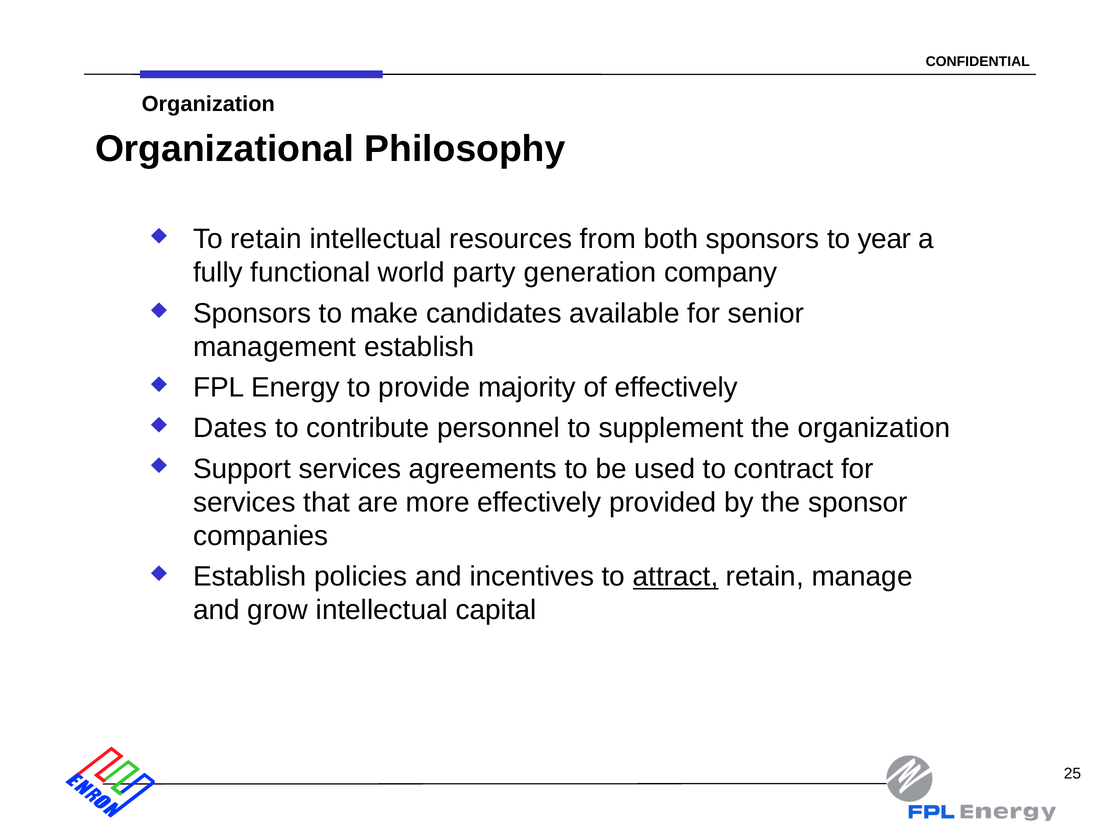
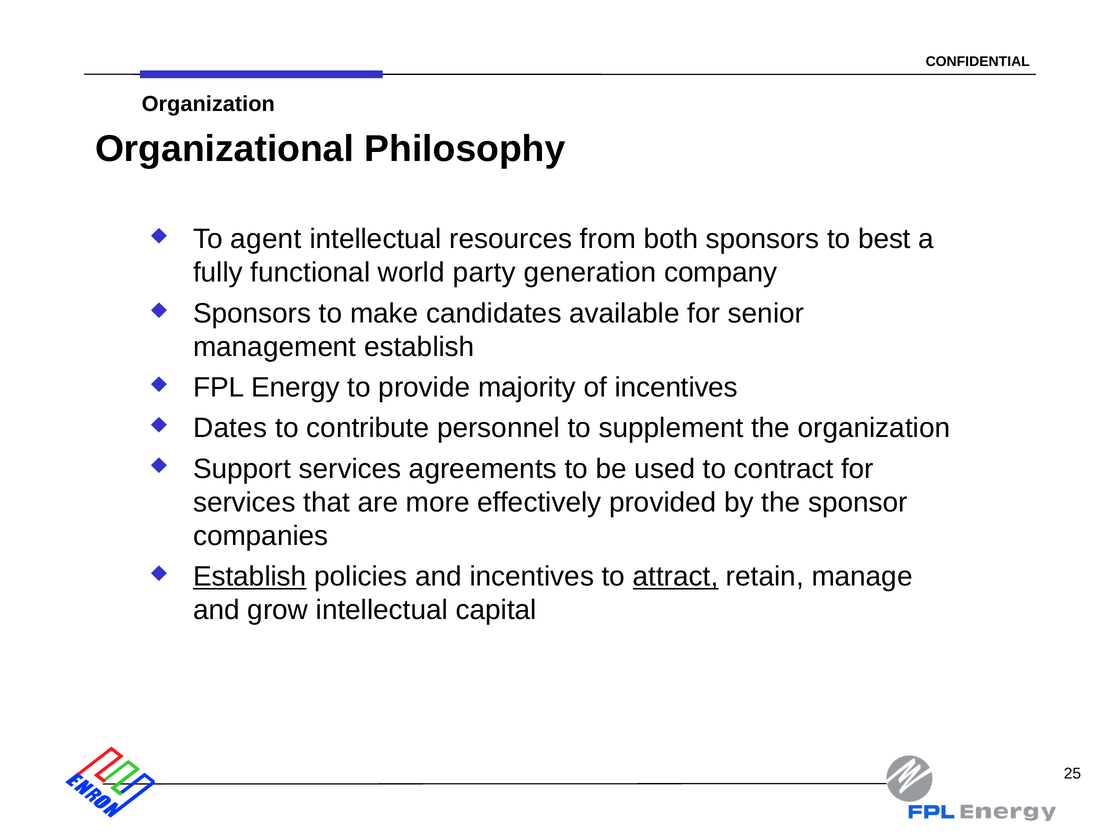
To retain: retain -> agent
year: year -> best
of effectively: effectively -> incentives
Establish at (250, 577) underline: none -> present
